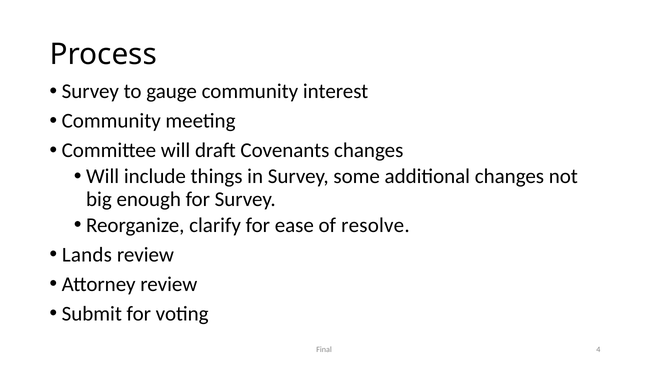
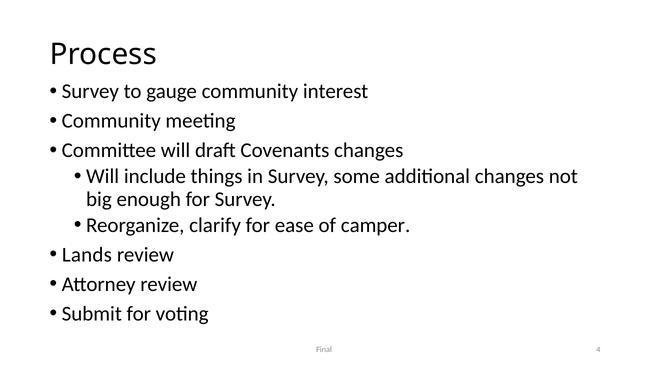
resolve: resolve -> camper
